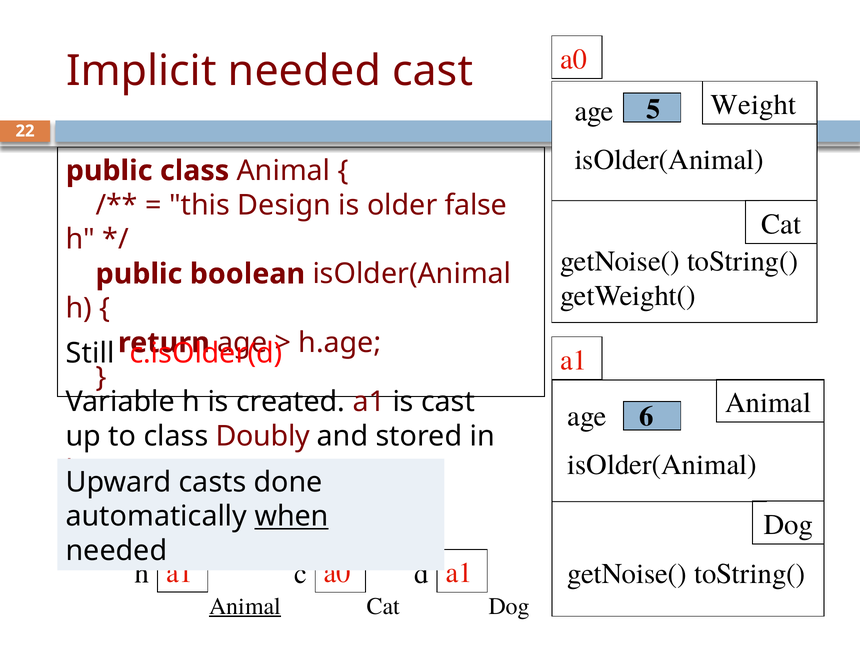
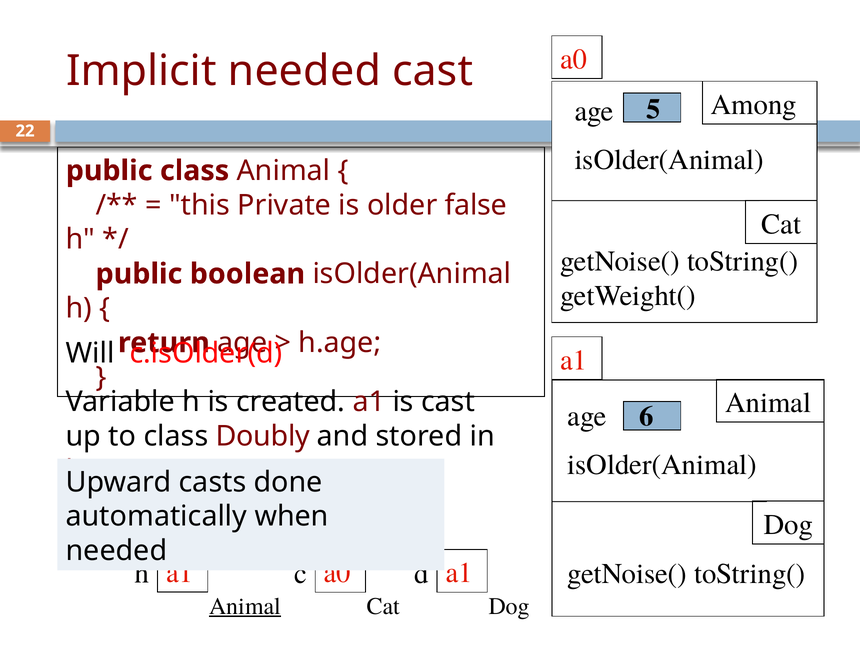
Weight: Weight -> Among
Design: Design -> Private
Still: Still -> Will
when underline: present -> none
